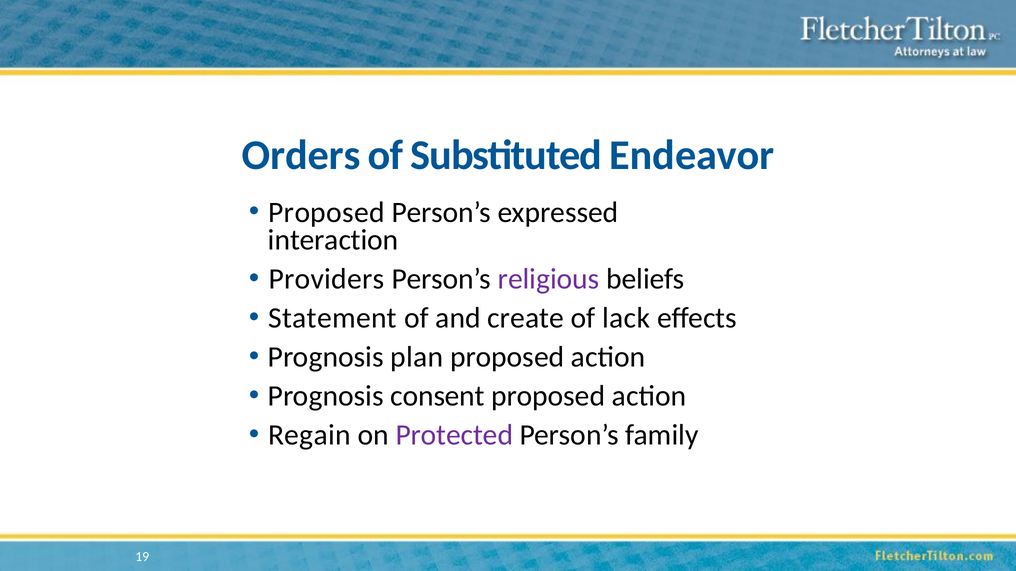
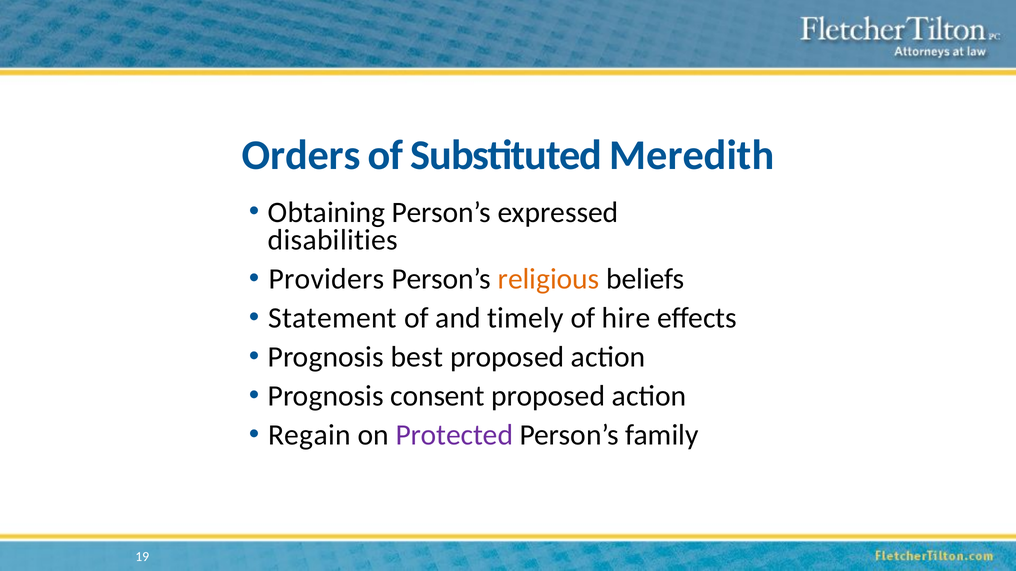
Endeavor: Endeavor -> Meredith
Proposed at (327, 213): Proposed -> Obtaining
interaction: interaction -> disabilities
religious colour: purple -> orange
create: create -> timely
lack: lack -> hire
plan: plan -> best
